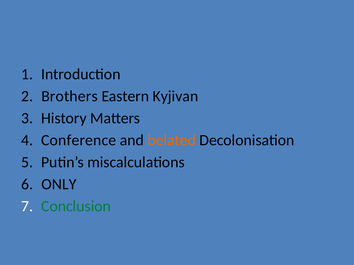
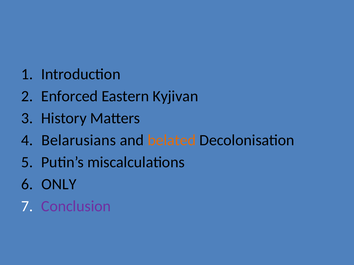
Brothers: Brothers -> Enforced
Conference: Conference -> Belarusians
Conclusion colour: green -> purple
